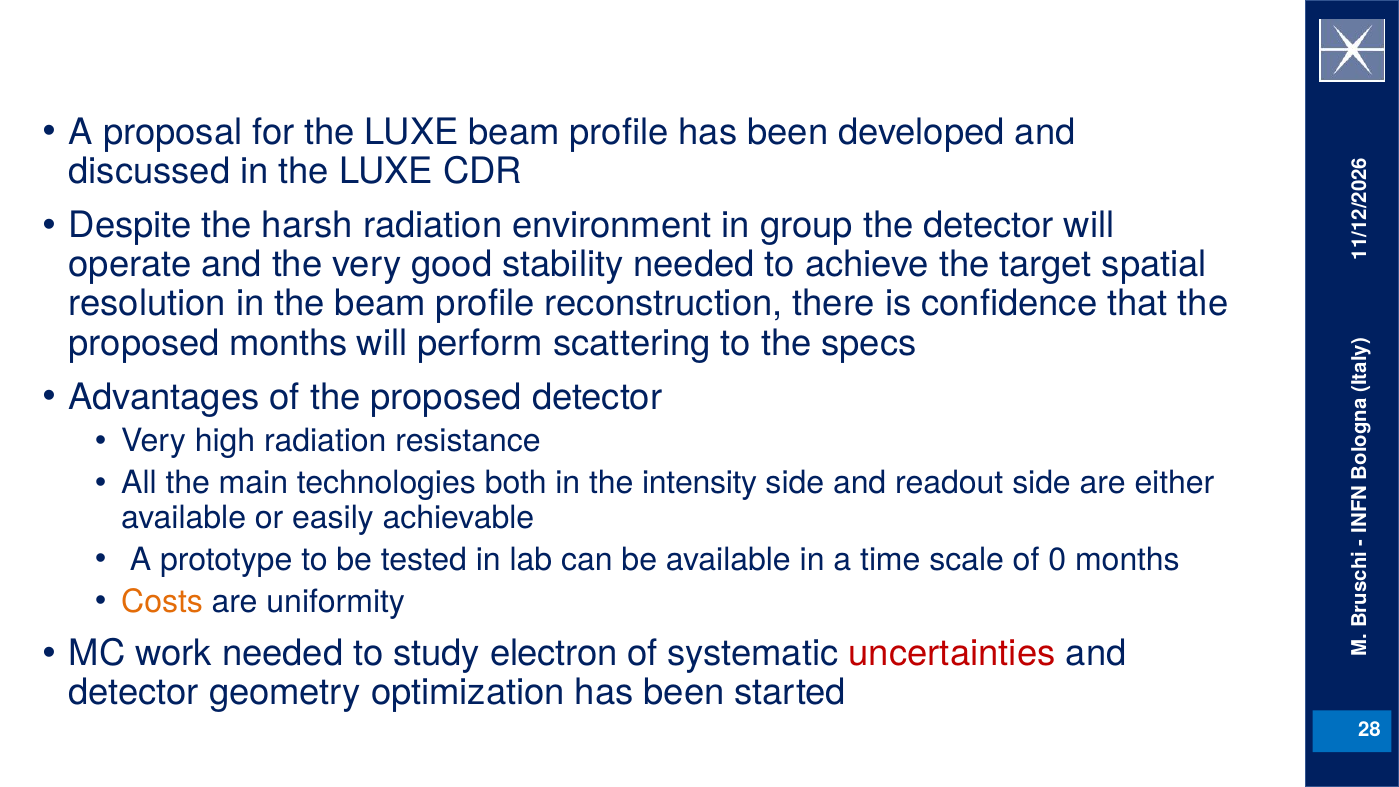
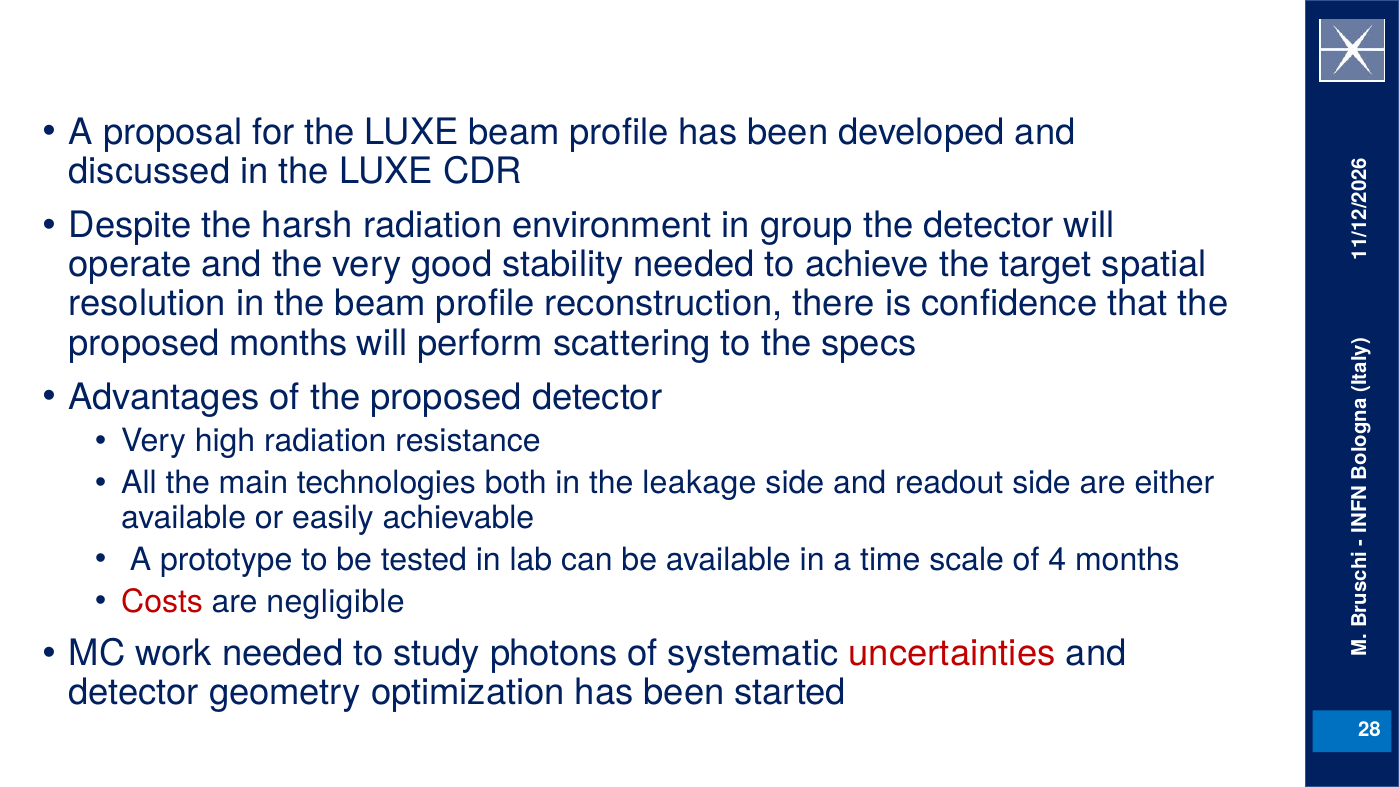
intensity: intensity -> leakage
of 0: 0 -> 4
Costs colour: orange -> red
uniformity: uniformity -> negligible
electron: electron -> photons
